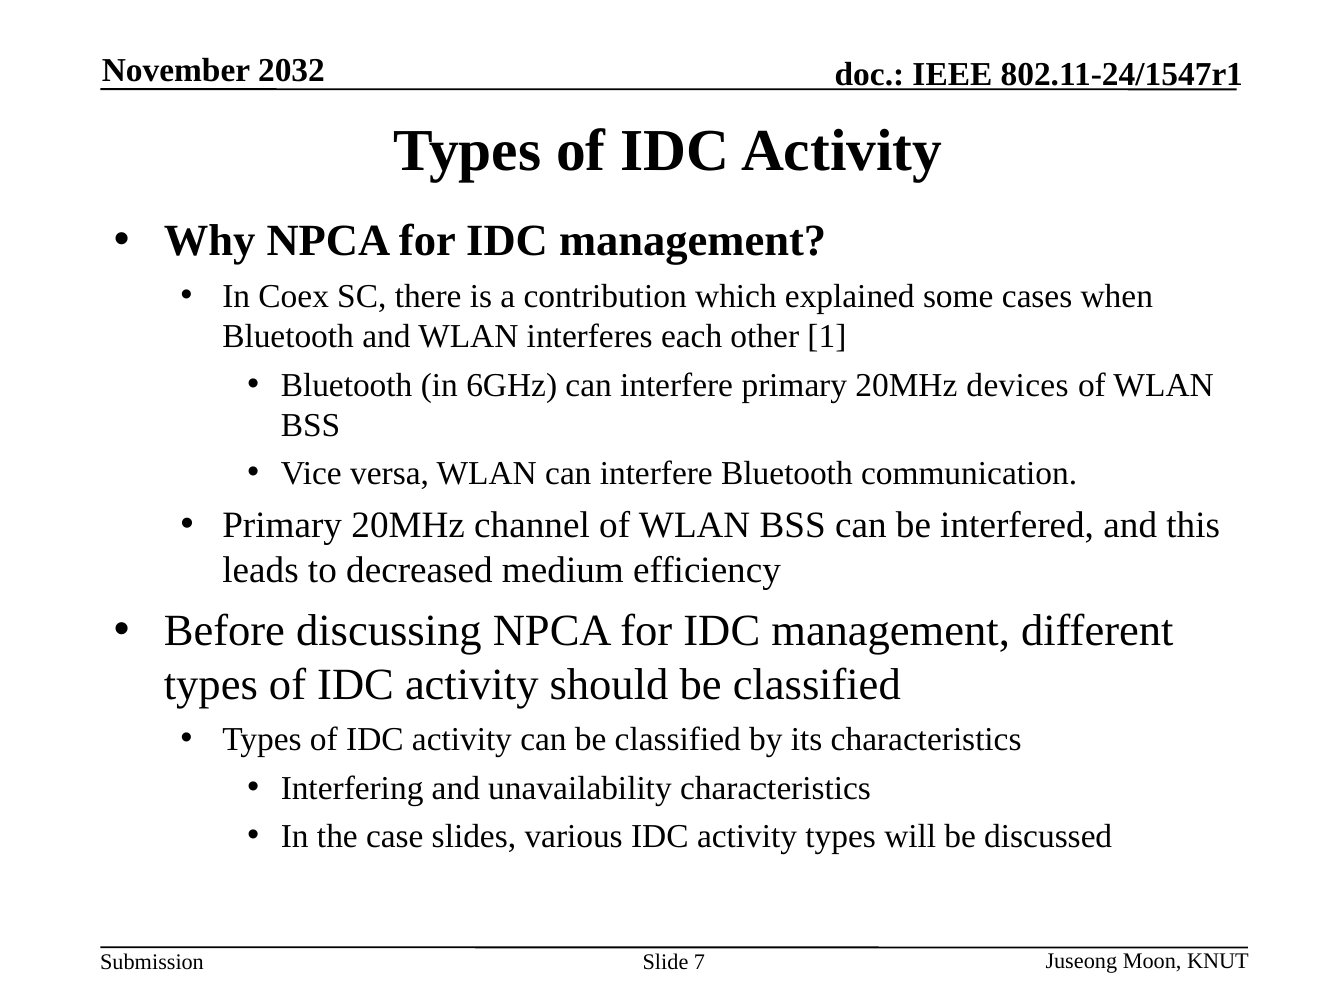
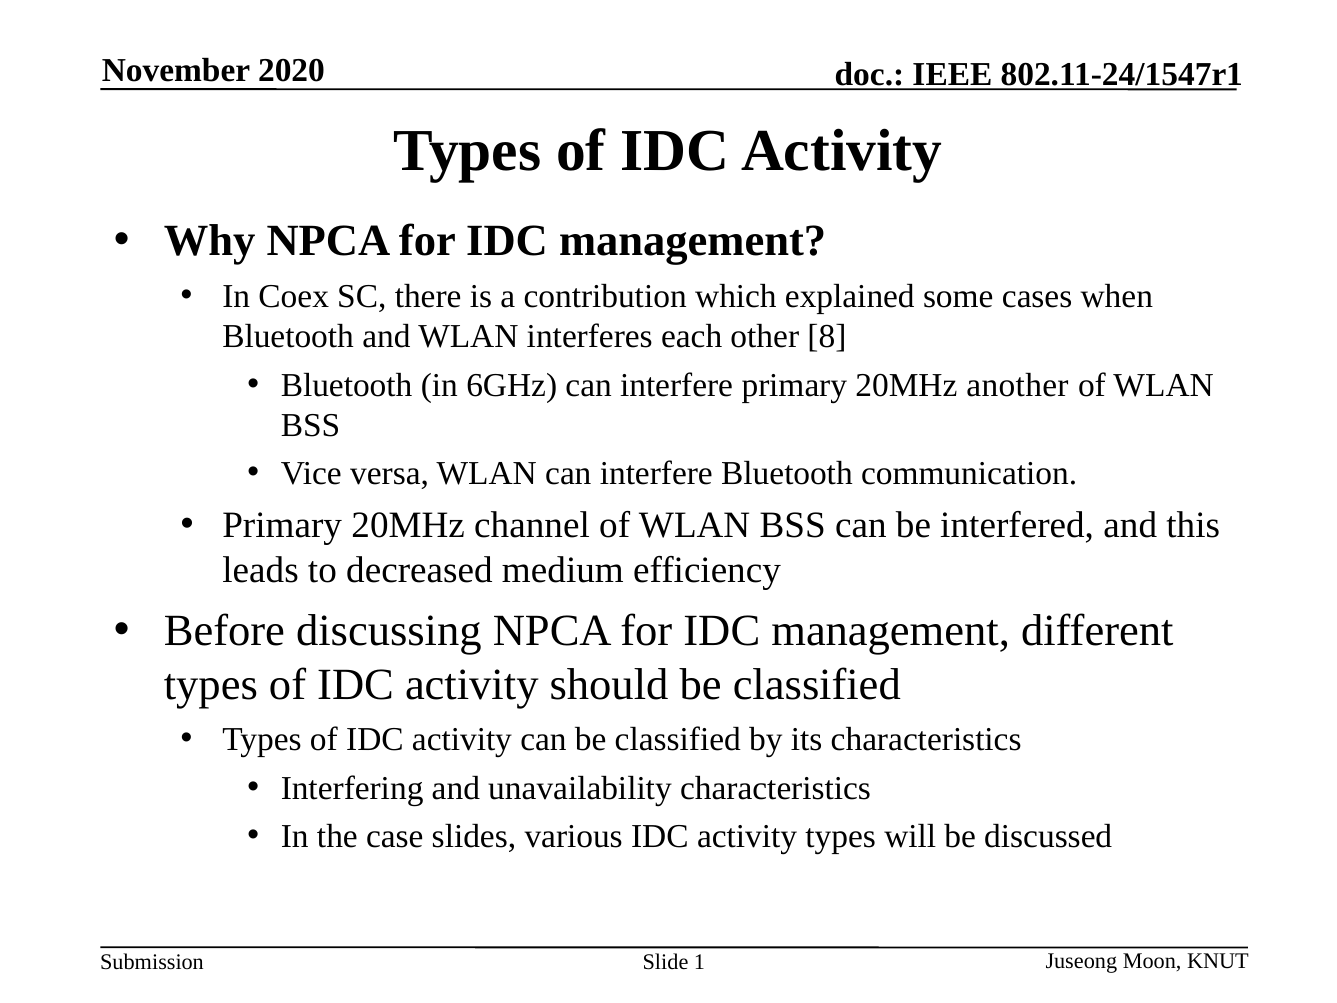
2032: 2032 -> 2020
1: 1 -> 8
devices: devices -> another
7: 7 -> 1
